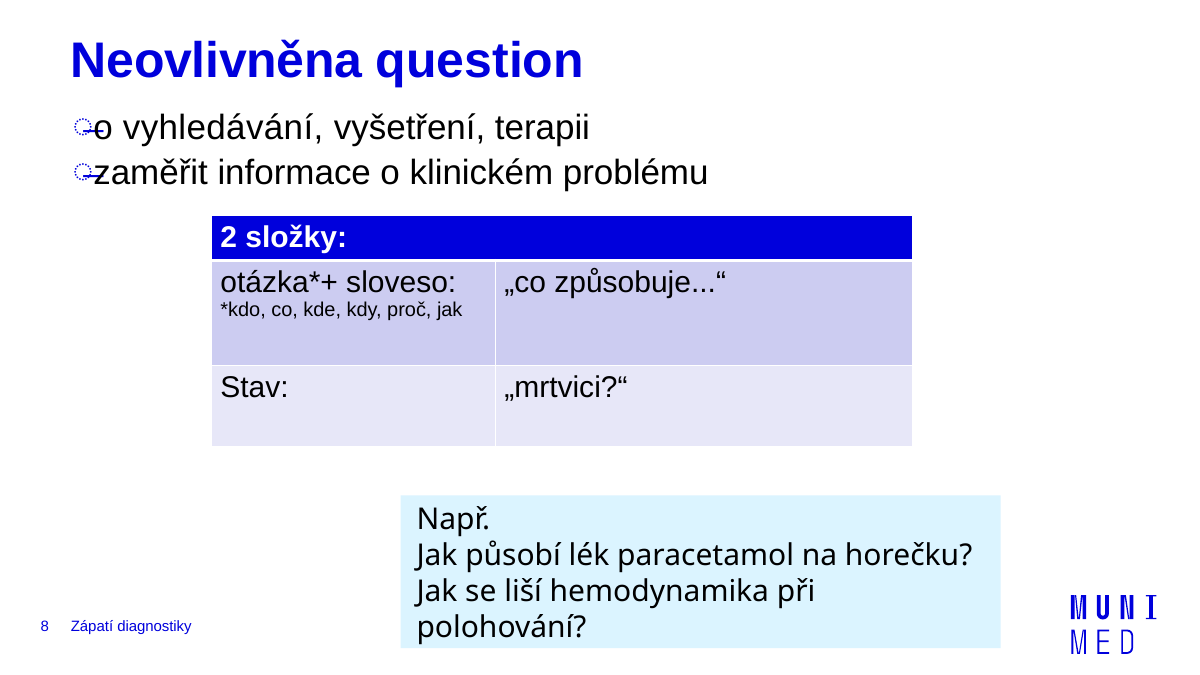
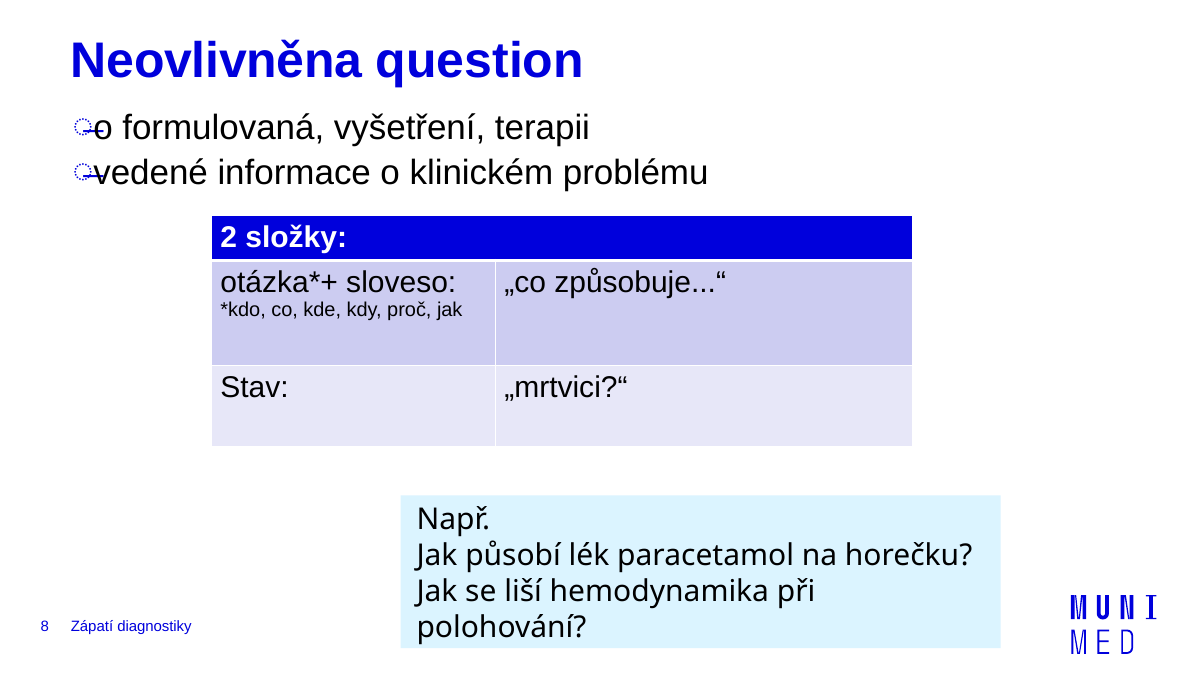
vyhledávání: vyhledávání -> formulovaná
zaměřit: zaměřit -> vedené
